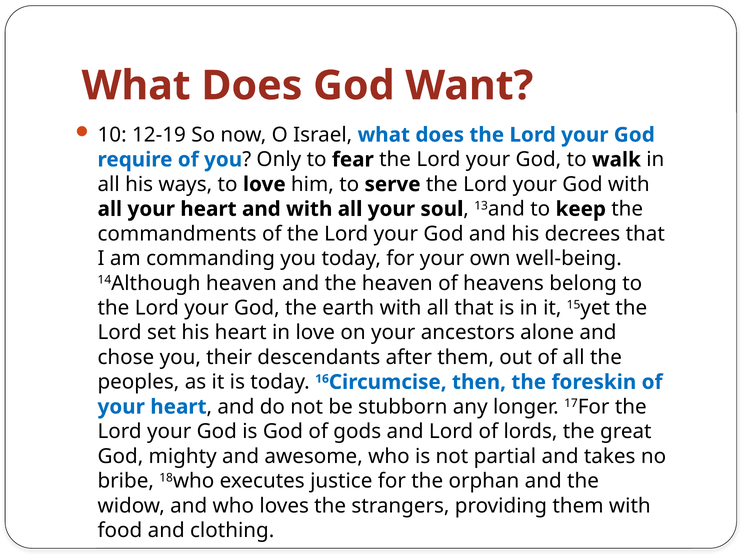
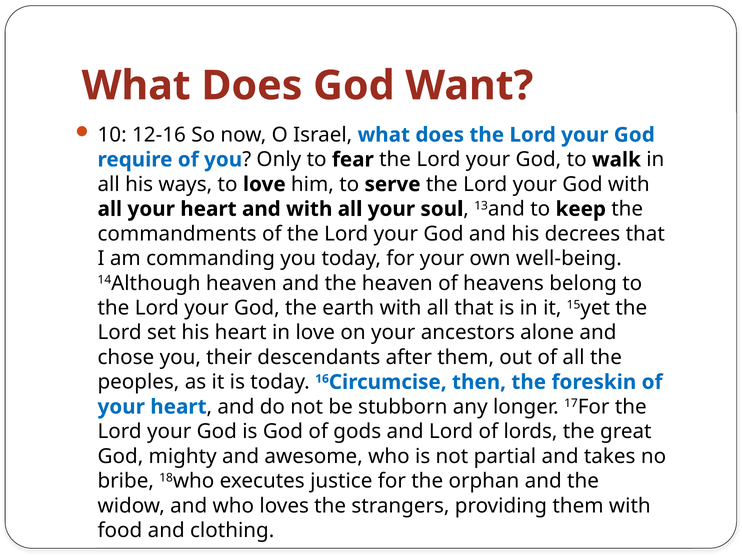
12-19: 12-19 -> 12-16
